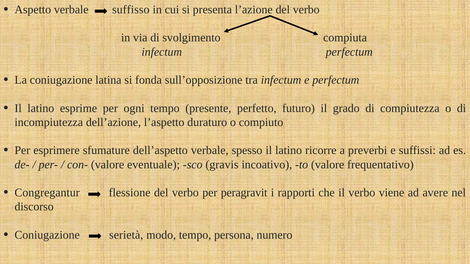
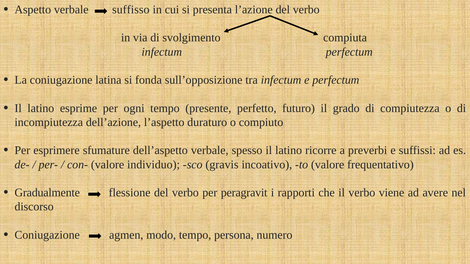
eventuale: eventuale -> individuo
Congregantur: Congregantur -> Gradualmente
serietà: serietà -> agmen
